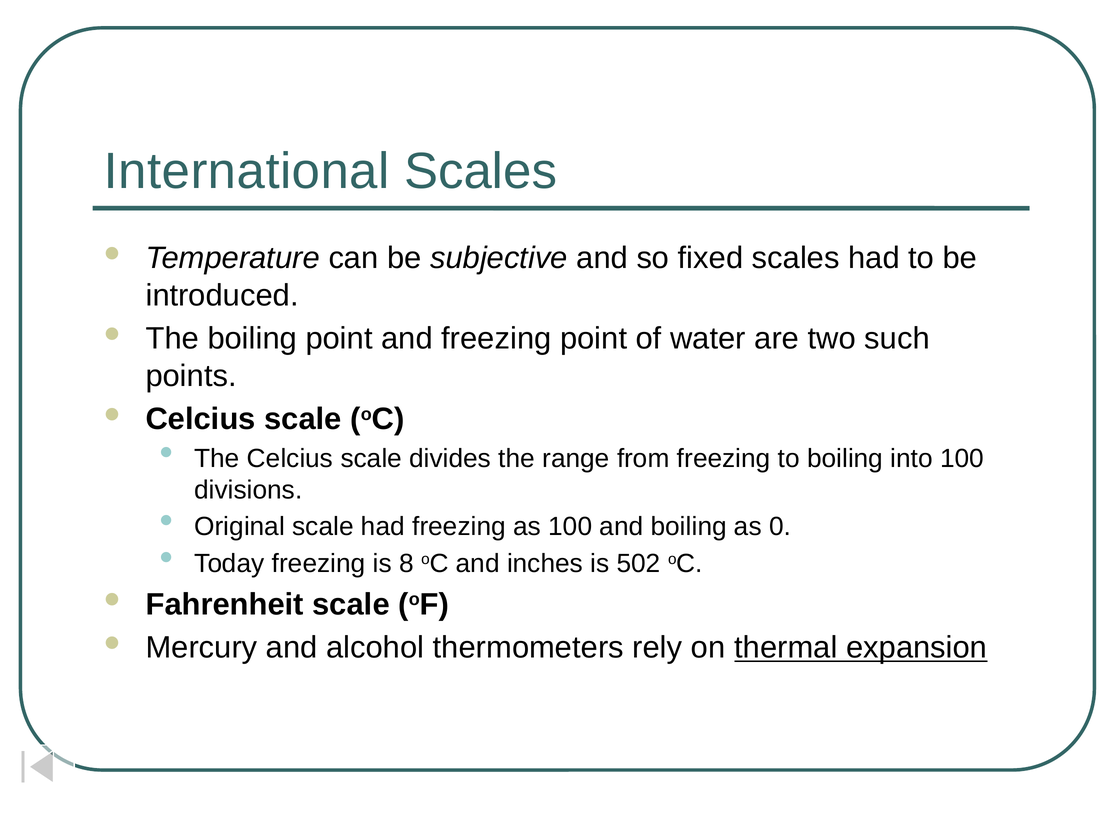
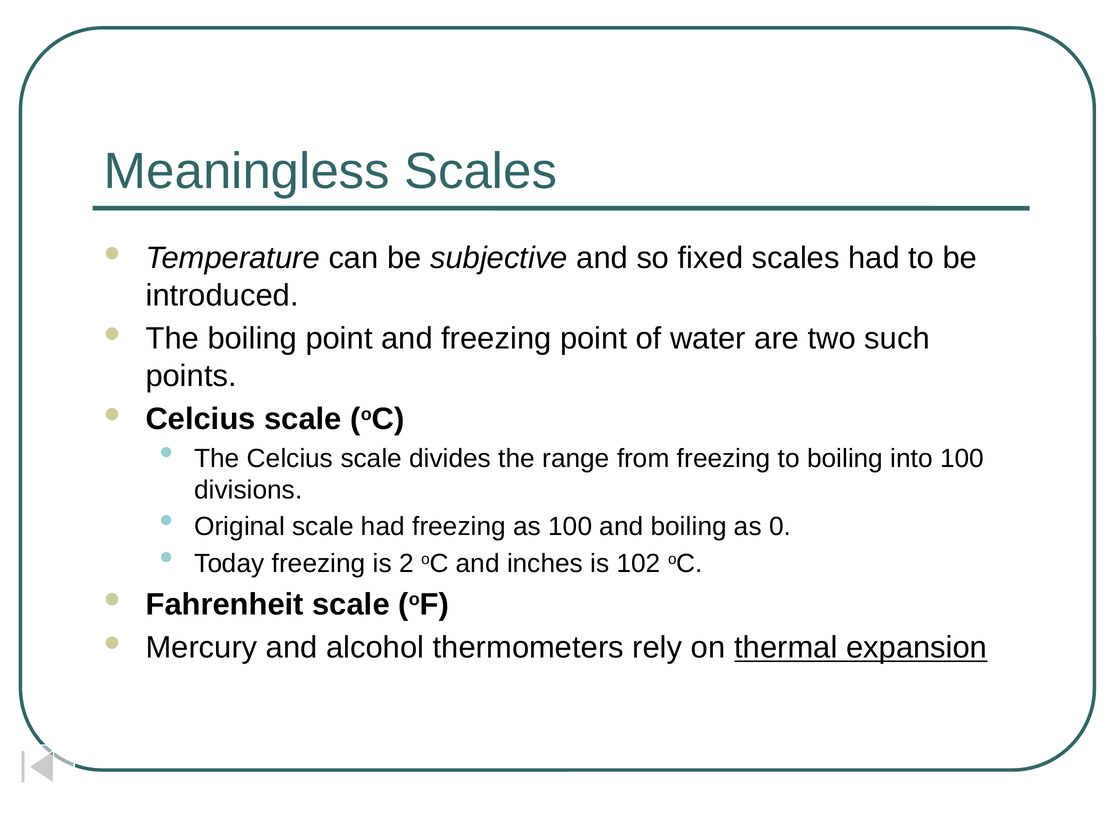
International: International -> Meaningless
8: 8 -> 2
502: 502 -> 102
